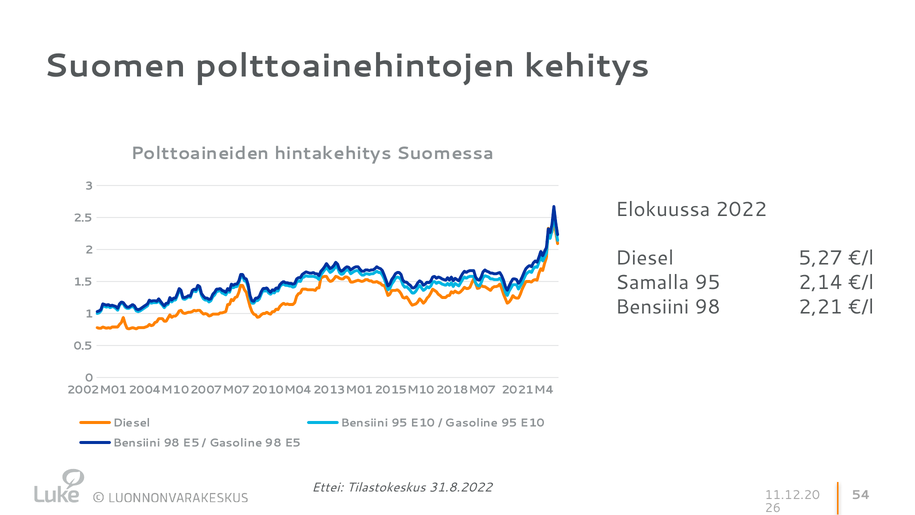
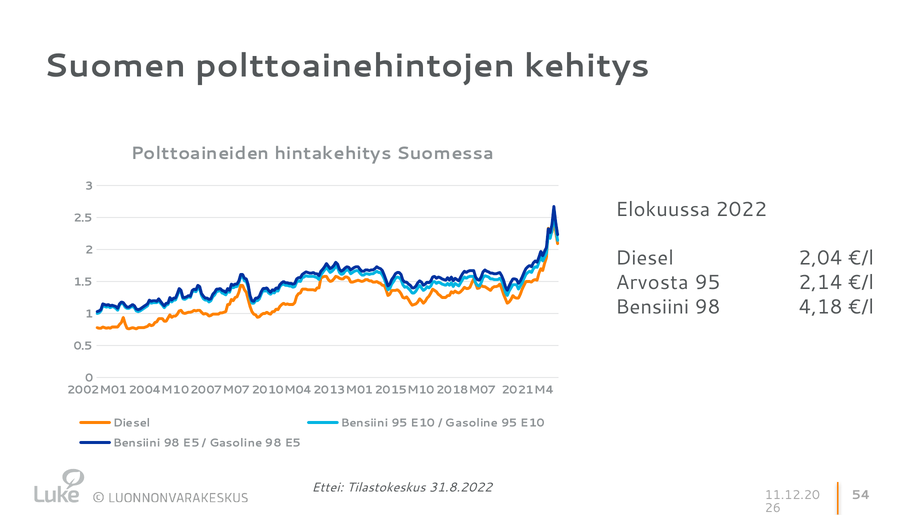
5,27: 5,27 -> 2,04
Samalla: Samalla -> Arvosta
2,21: 2,21 -> 4,18
